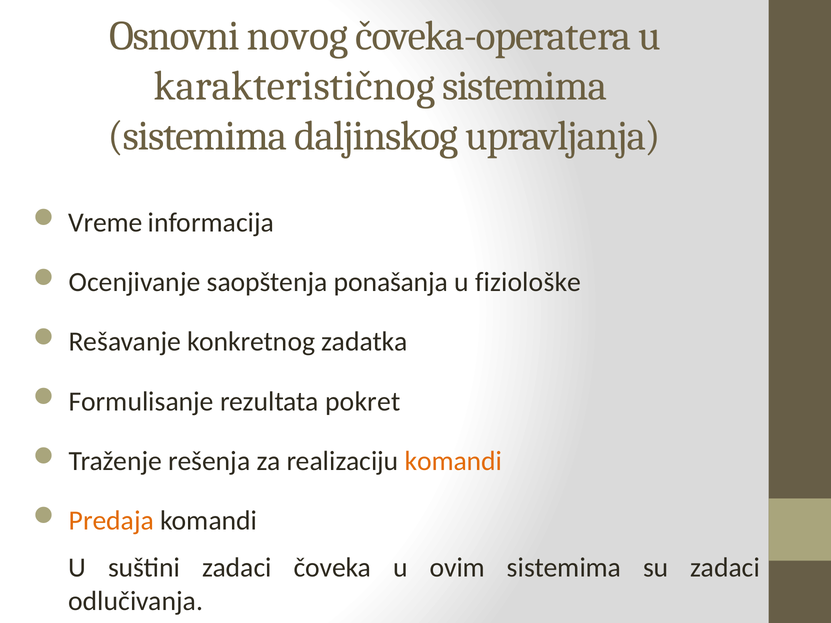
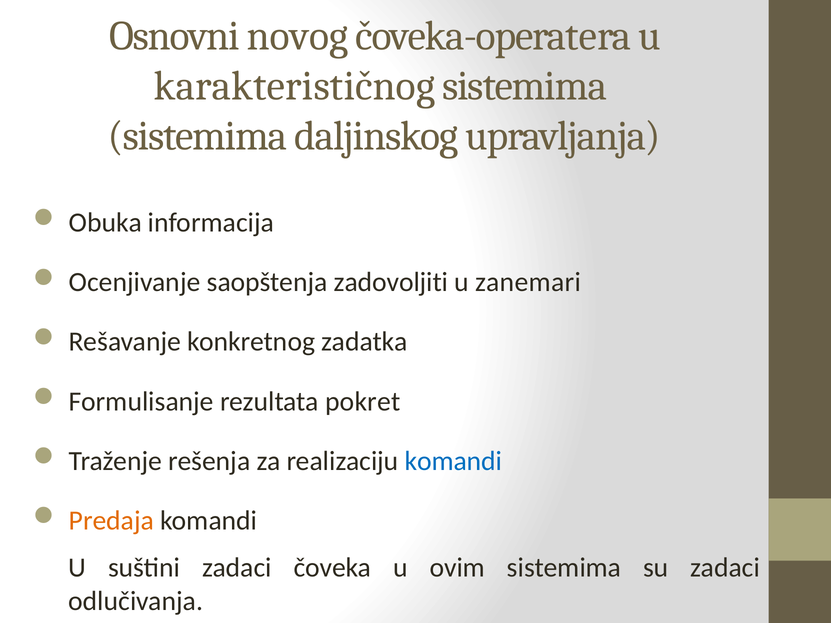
Vreme: Vreme -> Obuka
ponašanja: ponašanja -> zadovoljiti
fiziološke: fiziološke -> zanemari
komandi at (453, 461) colour: orange -> blue
